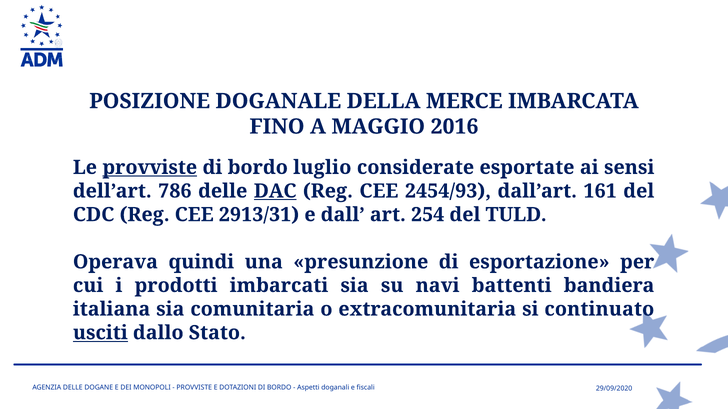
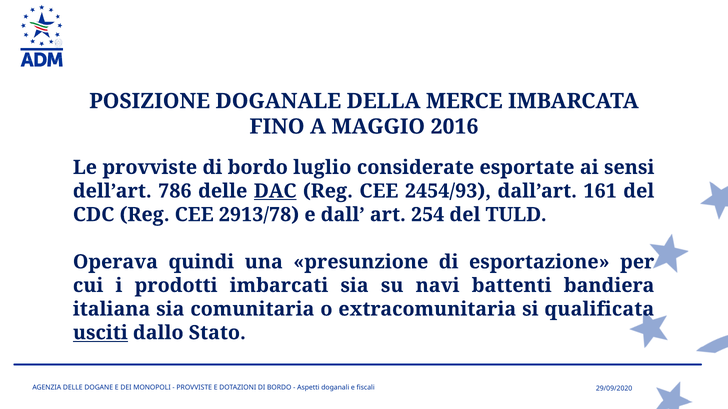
provviste at (150, 168) underline: present -> none
2913/31: 2913/31 -> 2913/78
continuato: continuato -> qualificata
